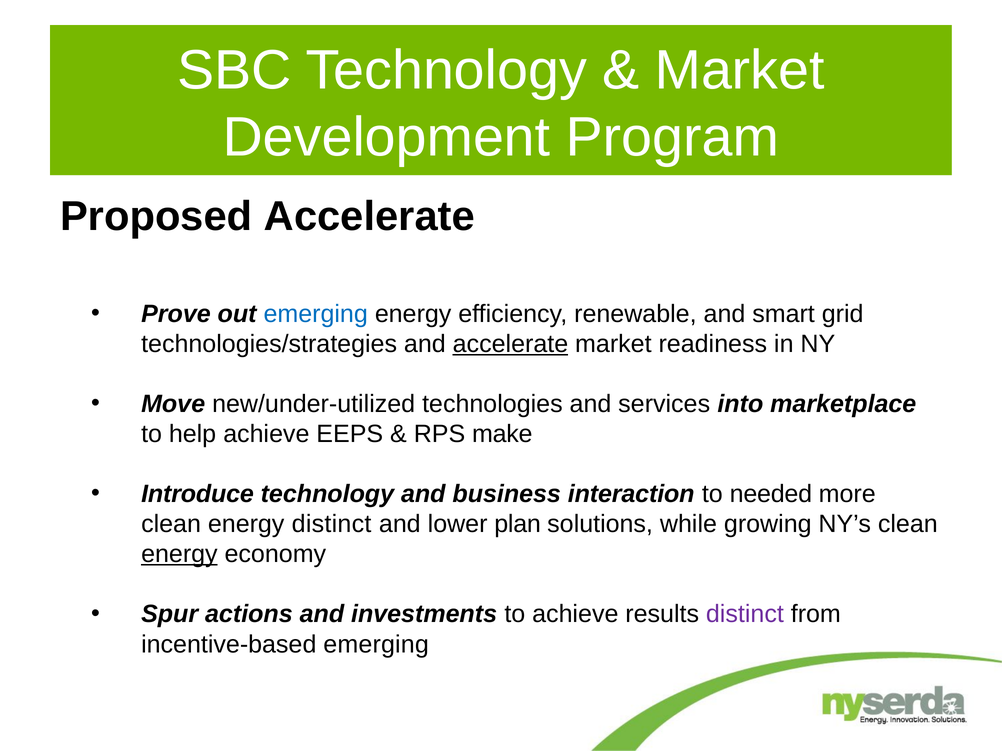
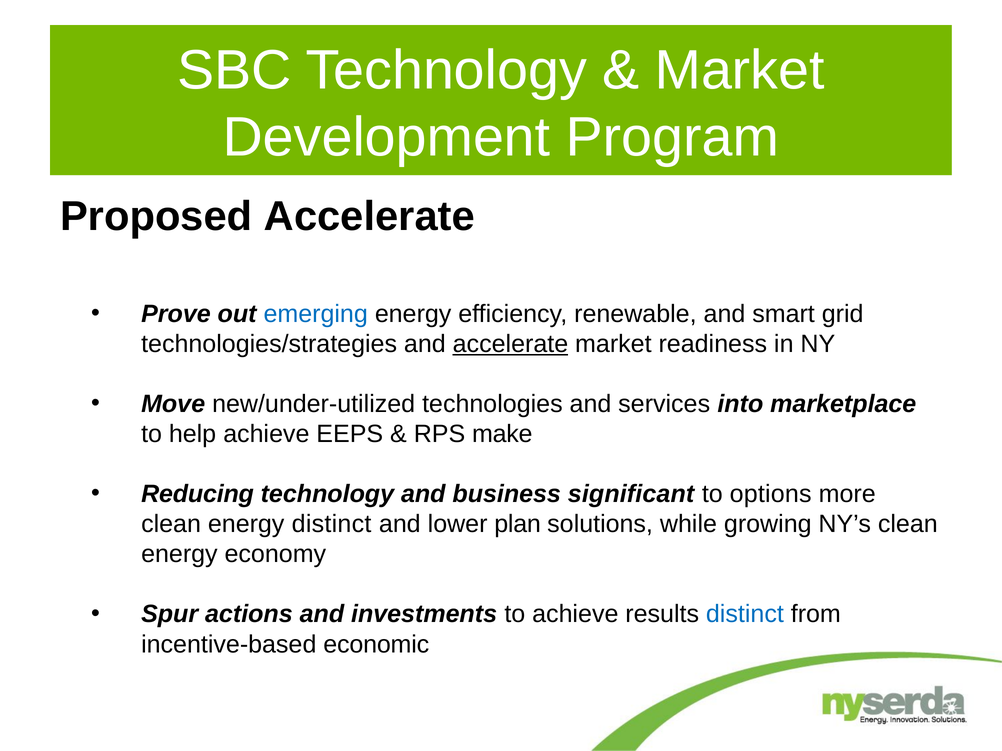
Introduce: Introduce -> Reducing
interaction: interaction -> significant
needed: needed -> options
energy at (179, 555) underline: present -> none
distinct at (745, 615) colour: purple -> blue
incentive-based emerging: emerging -> economic
